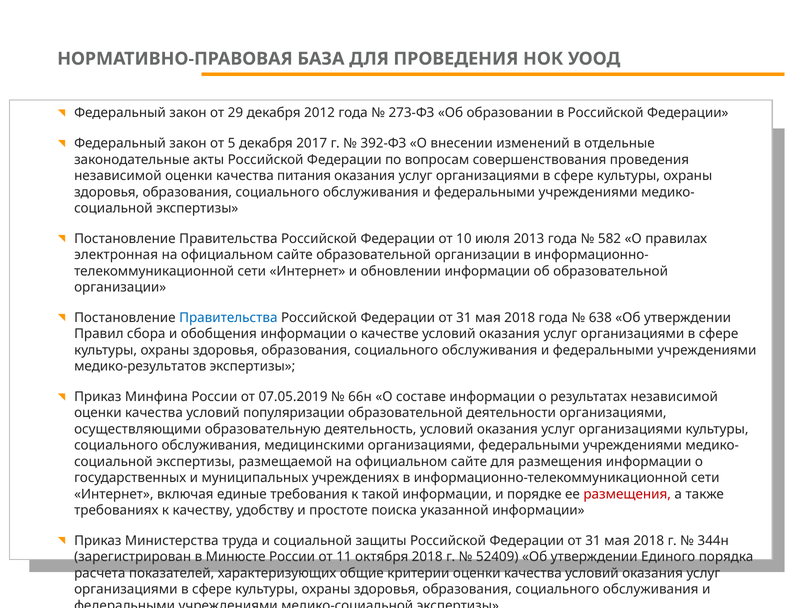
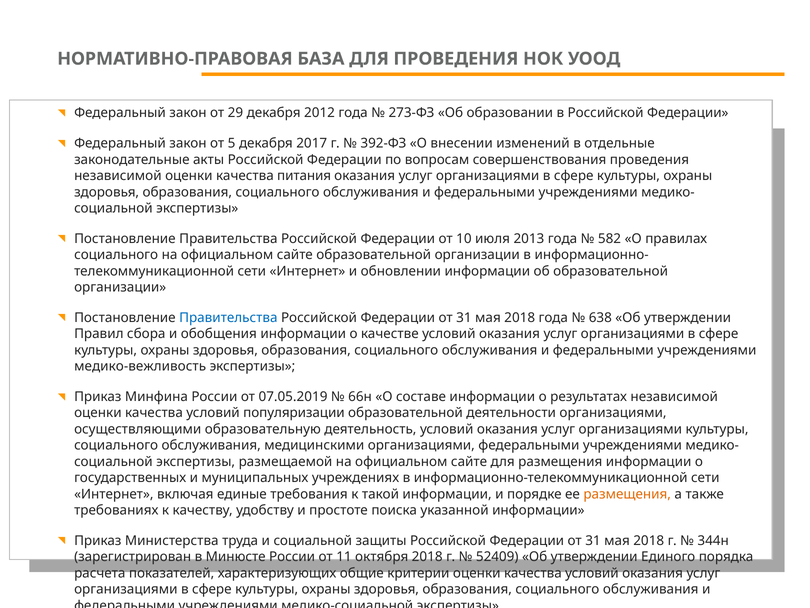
электронная at (116, 255): электронная -> социального
медико-результатов: медико-результатов -> медико-вежливость
размещения at (627, 494) colour: red -> orange
